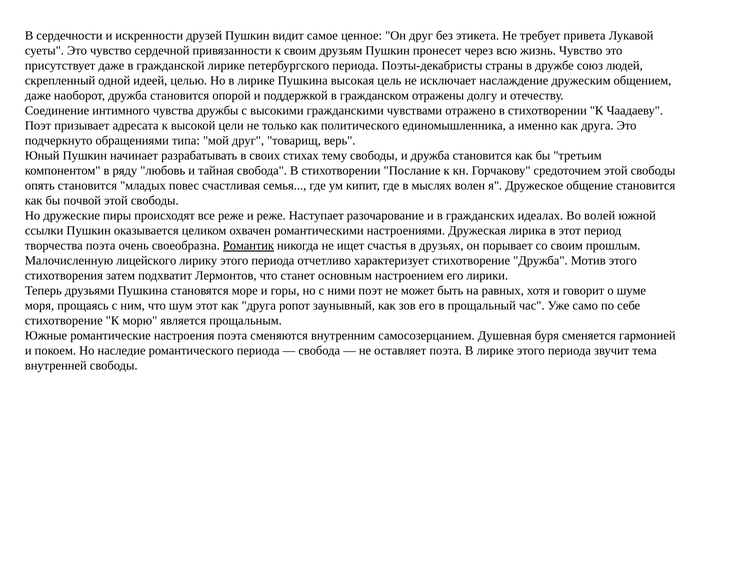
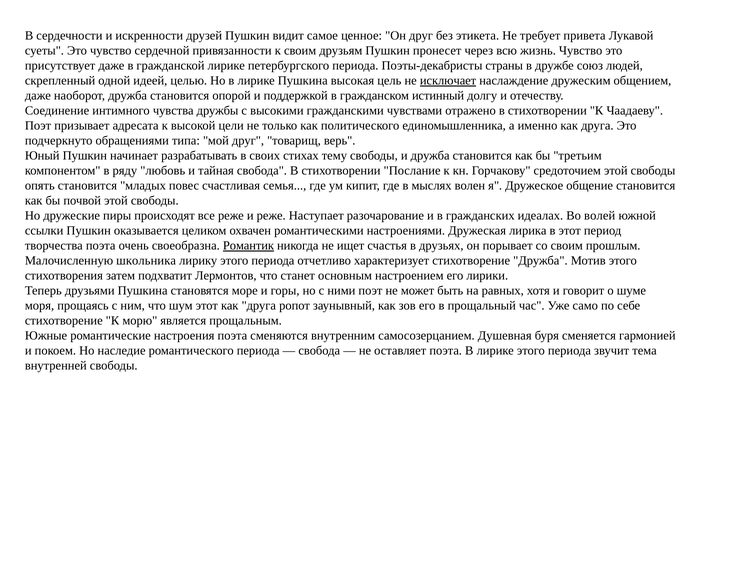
исключает underline: none -> present
отражены: отражены -> истинный
лицейского: лицейского -> школьника
